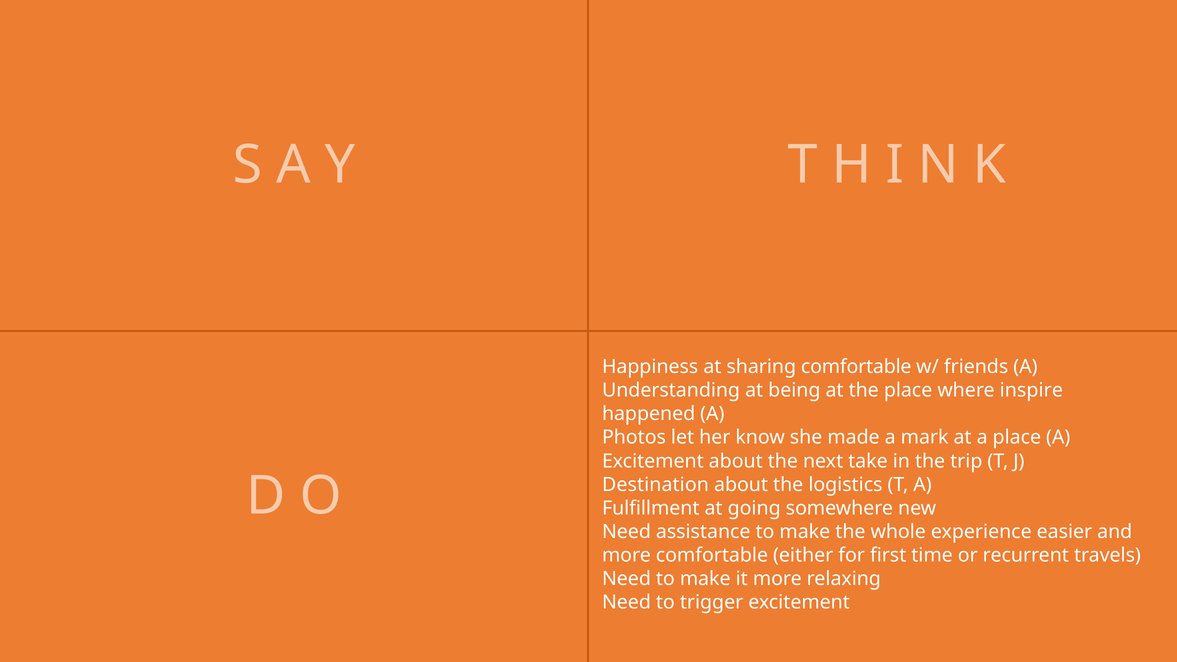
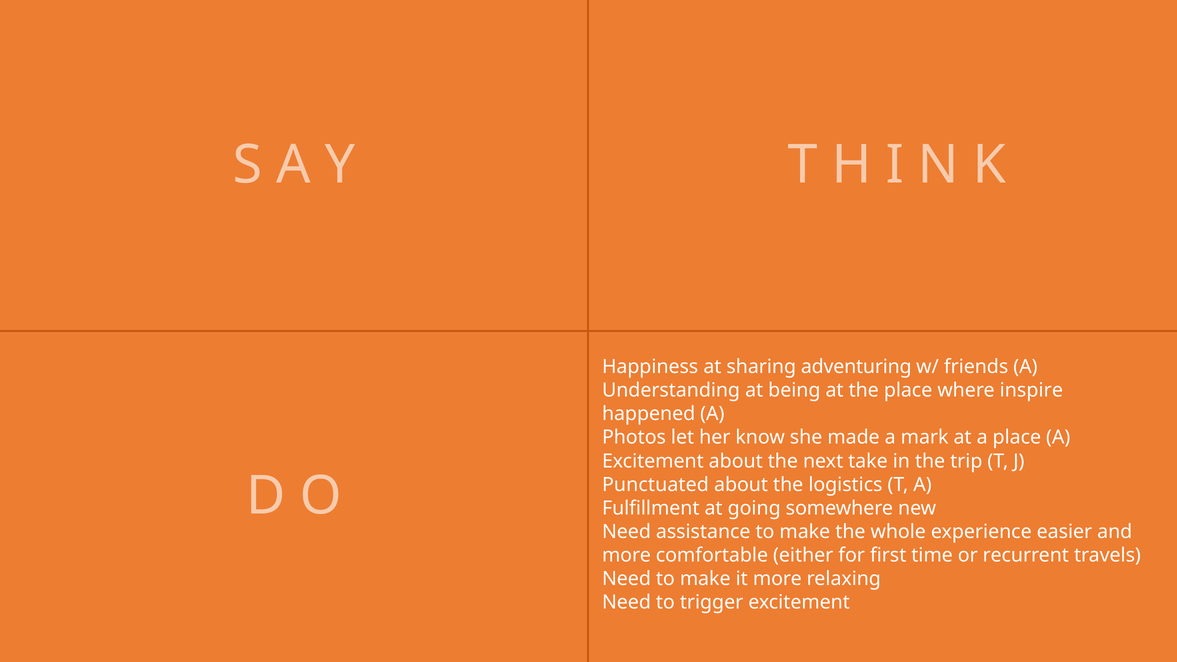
sharing comfortable: comfortable -> adventuring
Destination: Destination -> Punctuated
